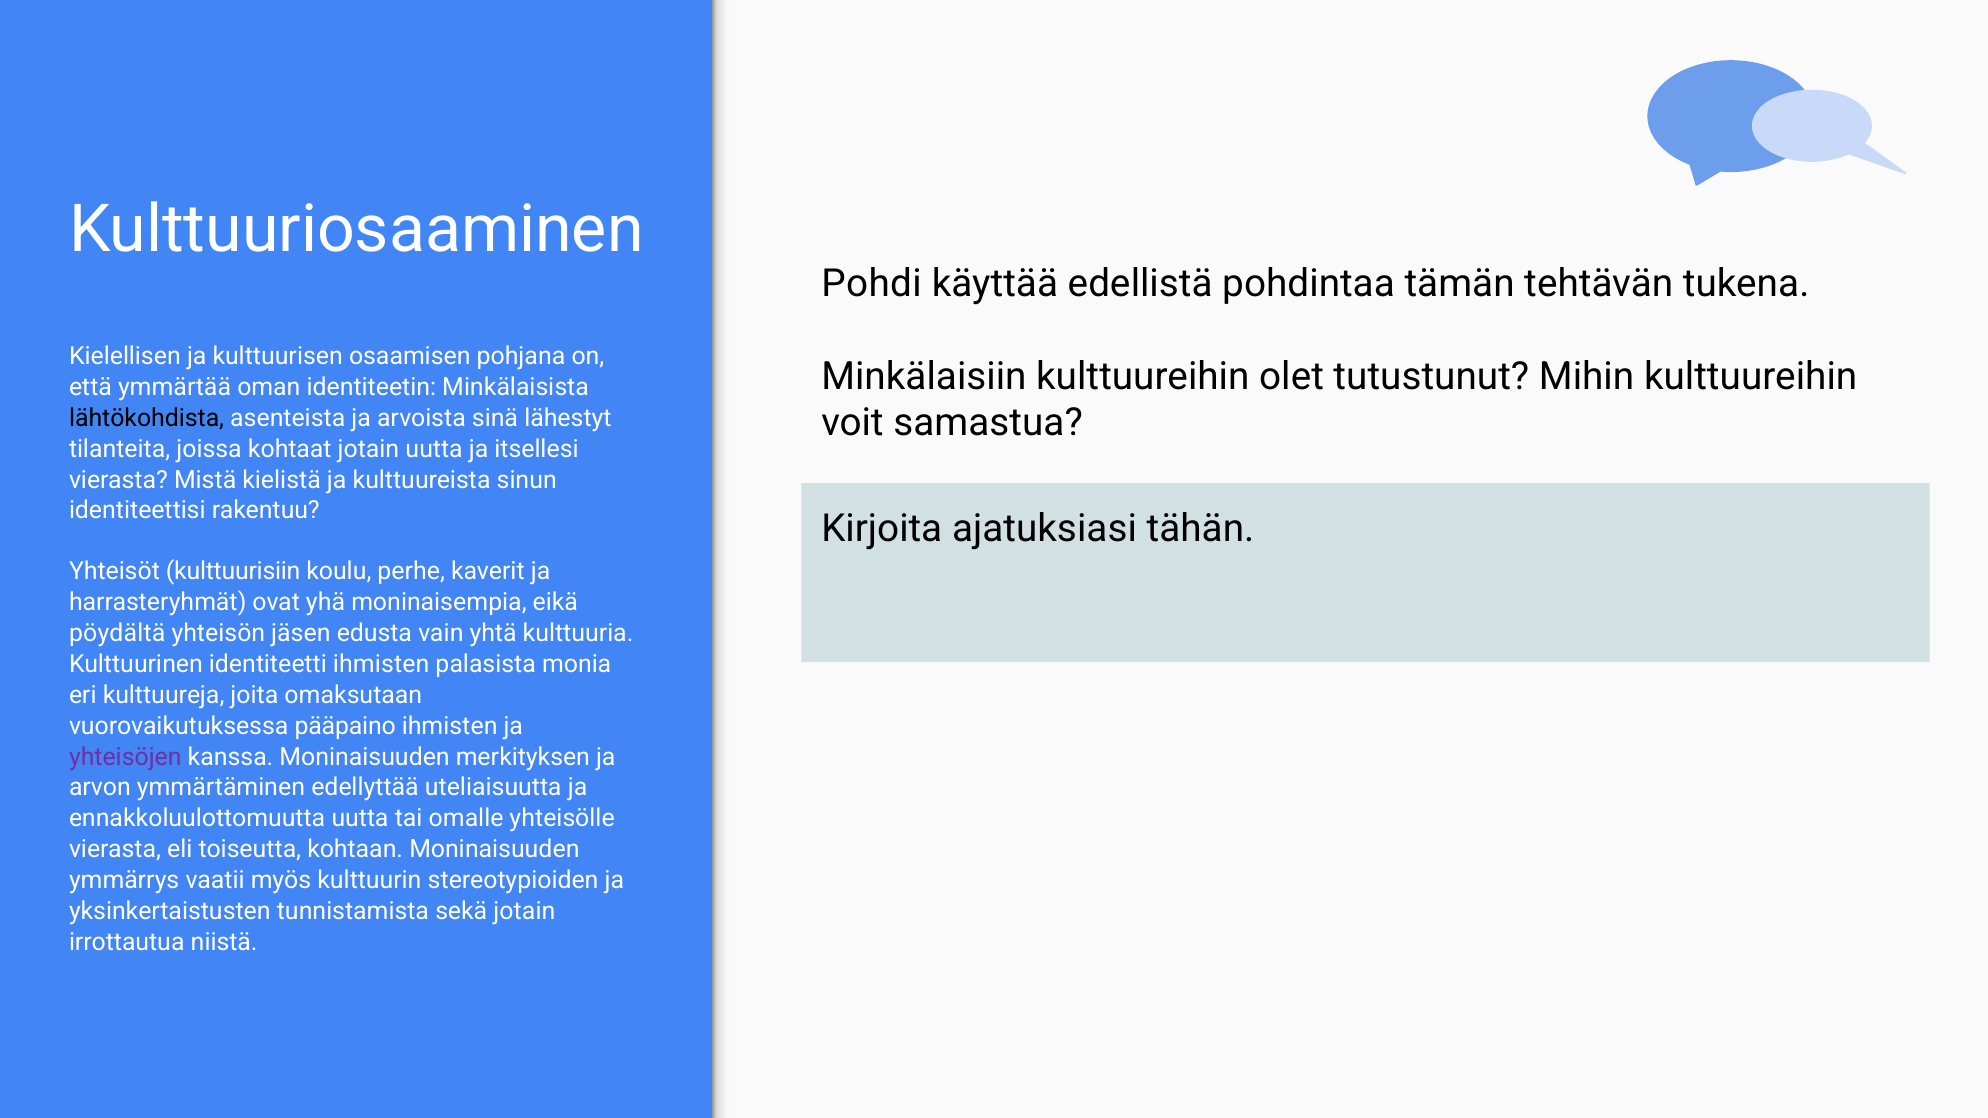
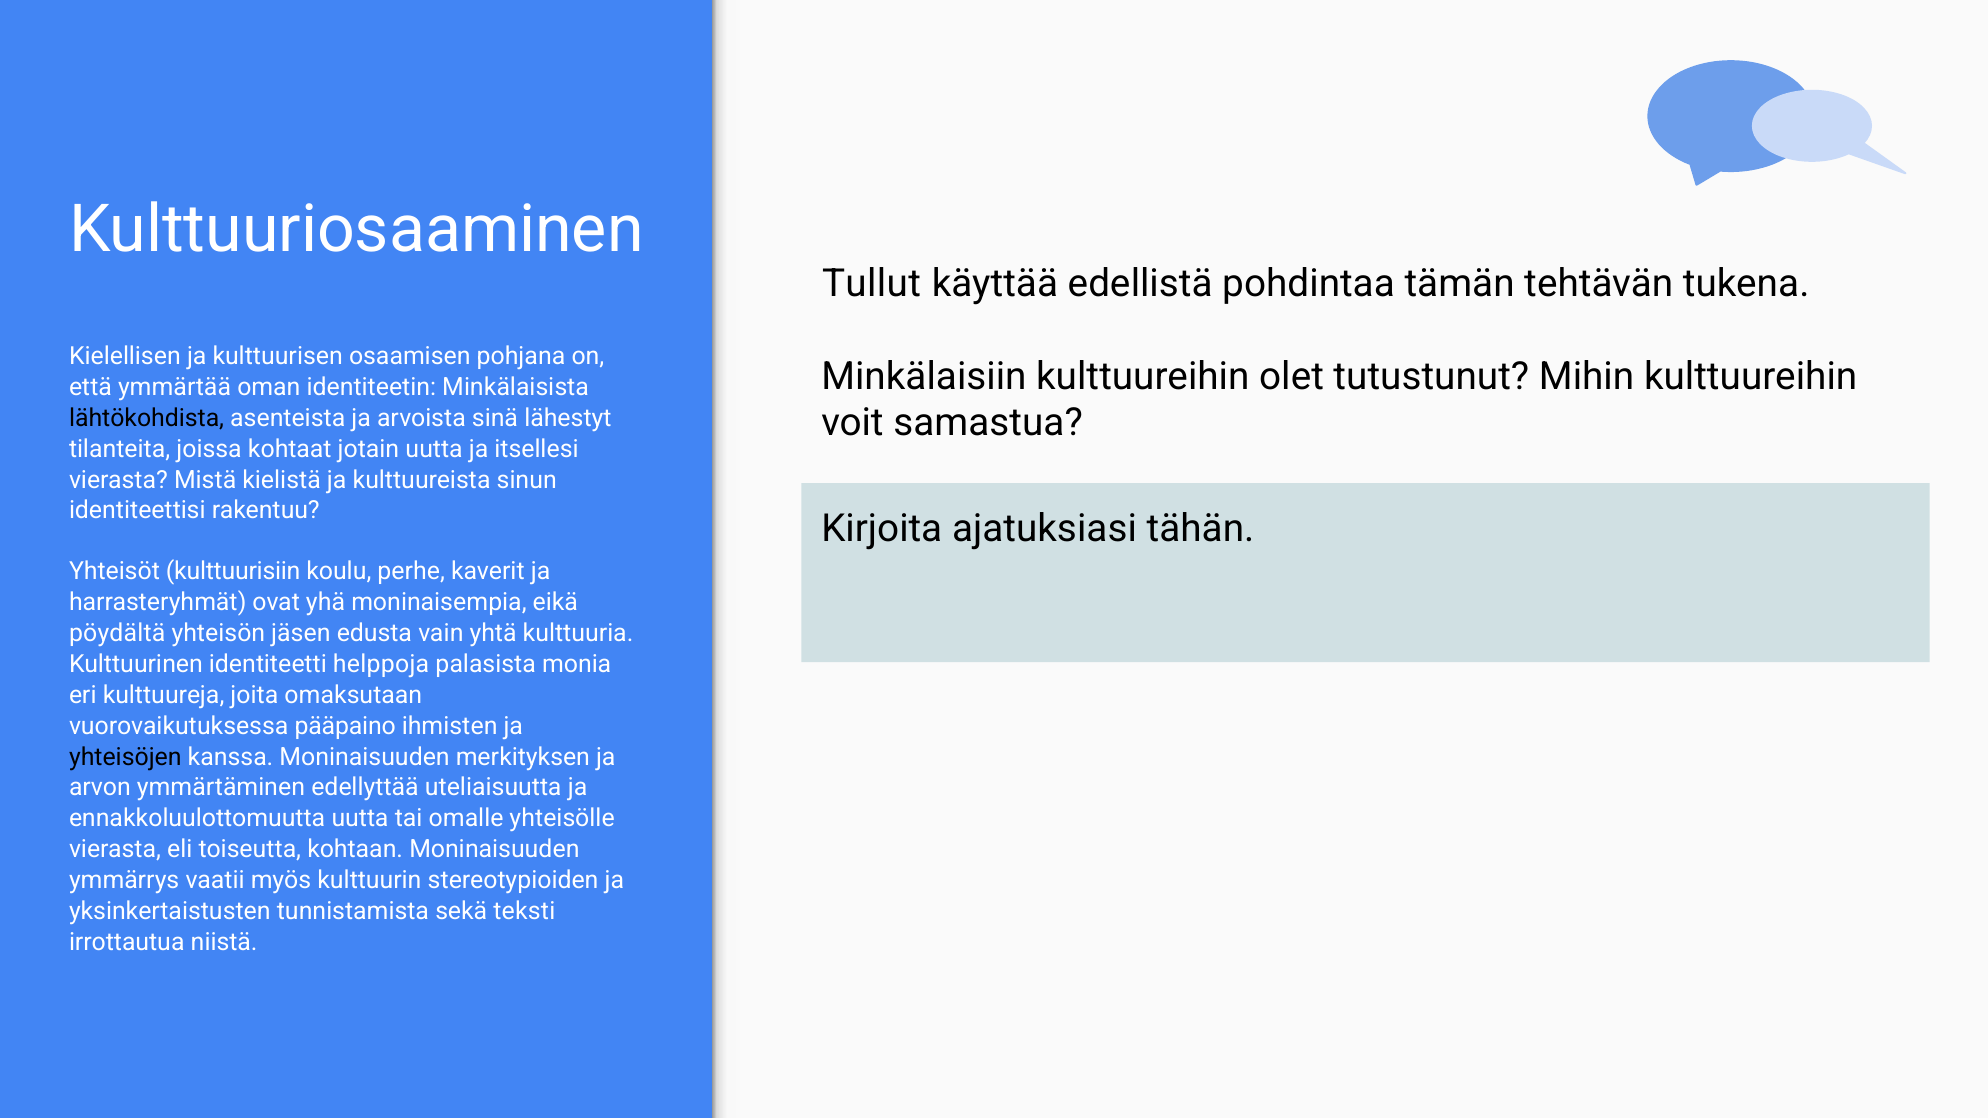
Pohdi: Pohdi -> Tullut
identiteetti ihmisten: ihmisten -> helppoja
yhteisöjen colour: purple -> black
sekä jotain: jotain -> teksti
